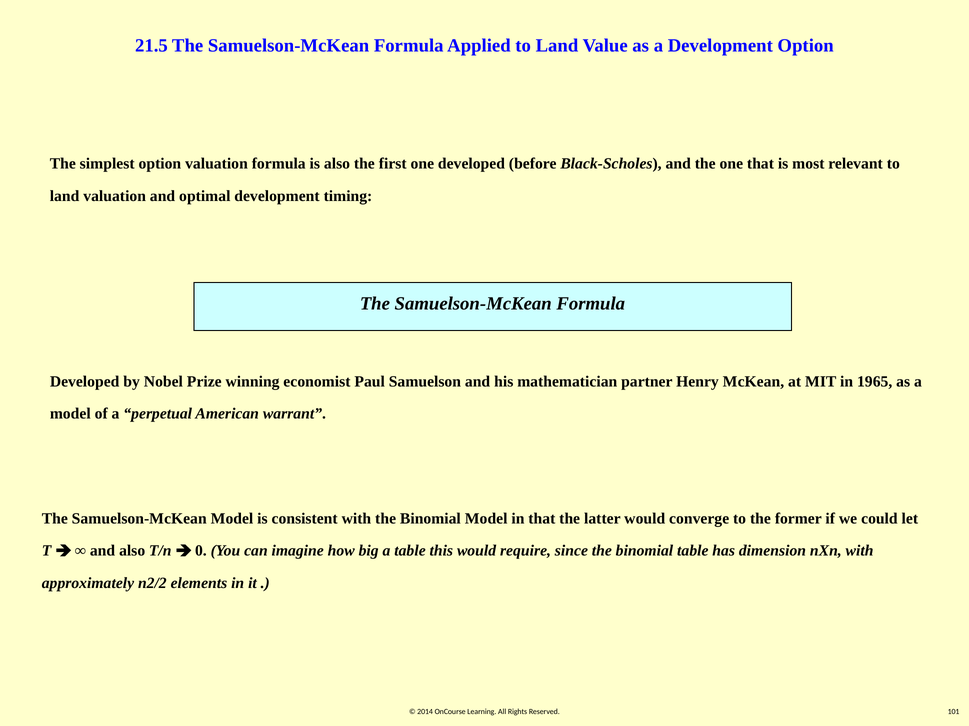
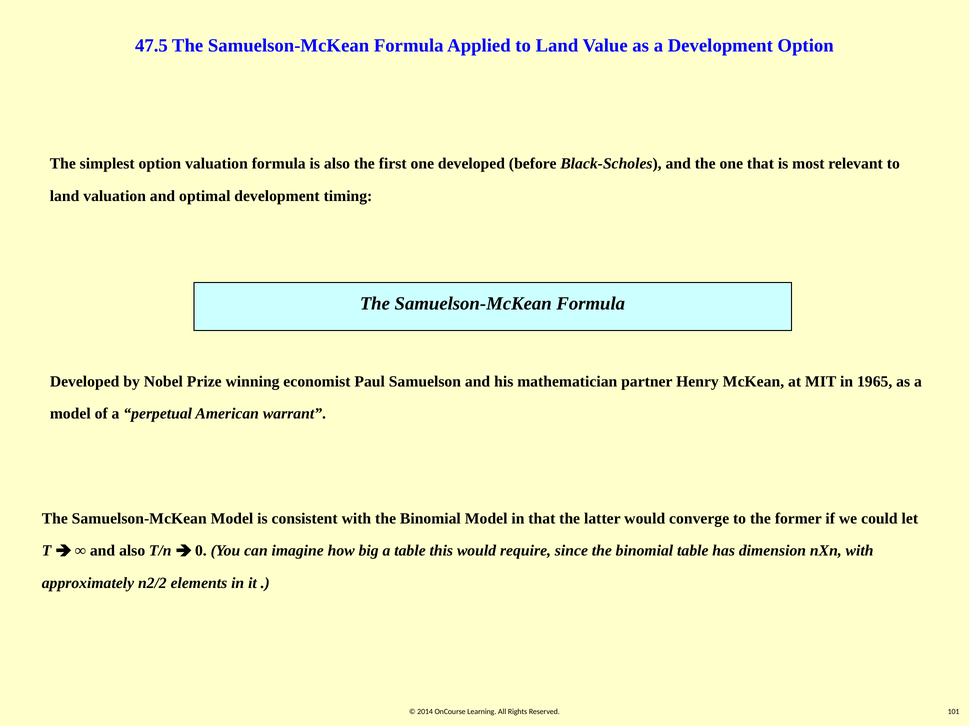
21.5: 21.5 -> 47.5
